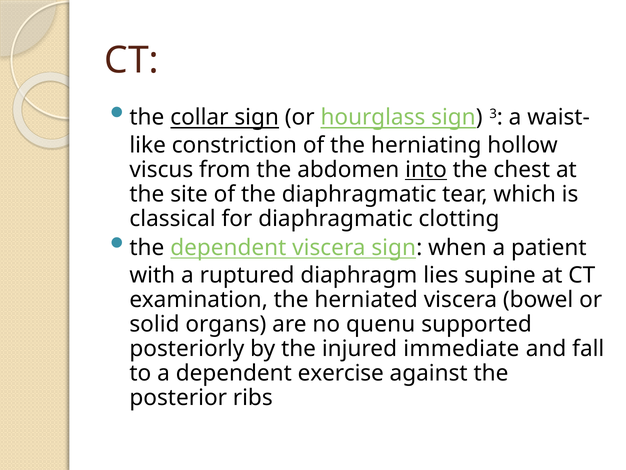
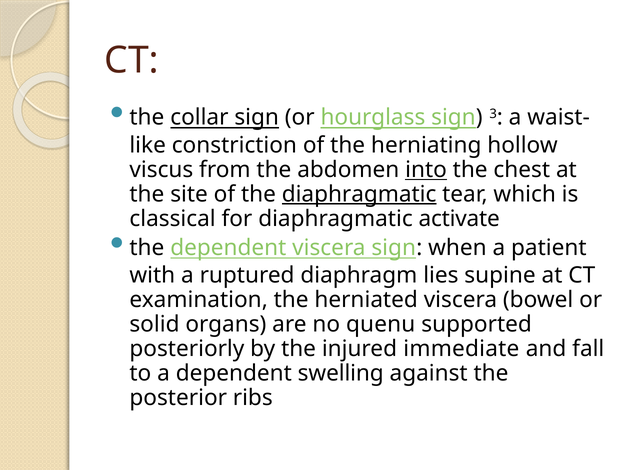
diaphragmatic at (359, 194) underline: none -> present
clotting: clotting -> activate
exercise: exercise -> swelling
